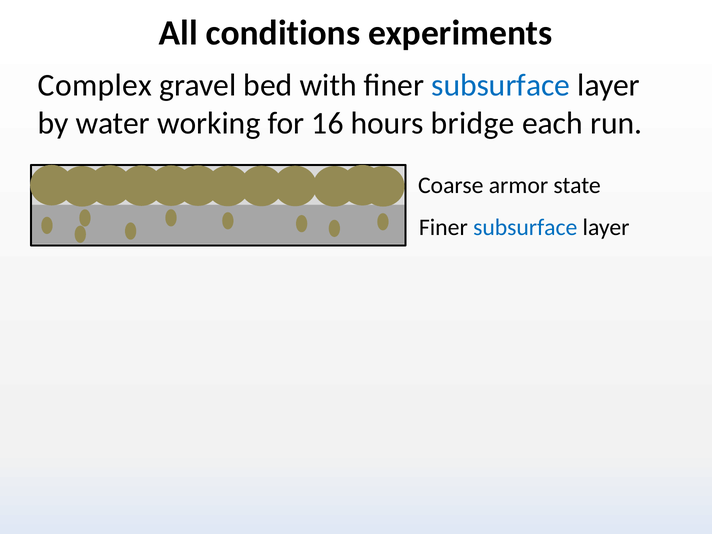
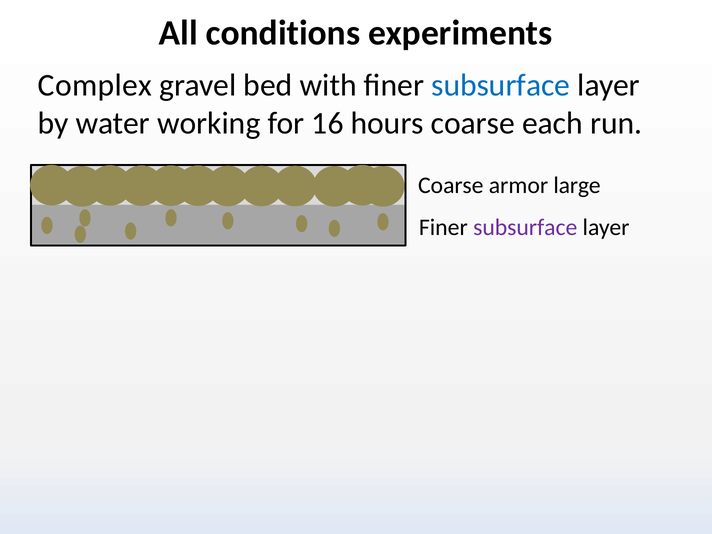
hours bridge: bridge -> coarse
state: state -> large
subsurface at (525, 227) colour: blue -> purple
